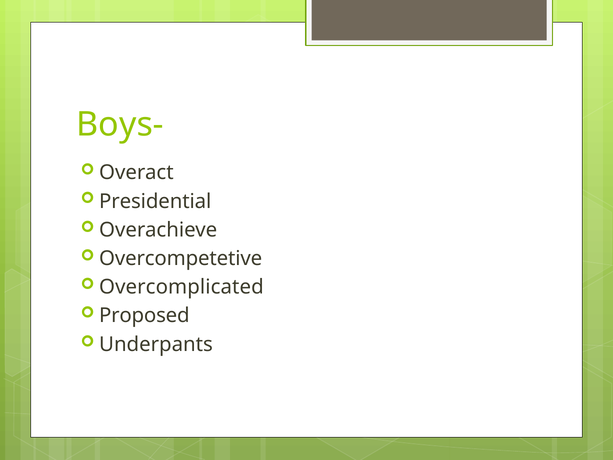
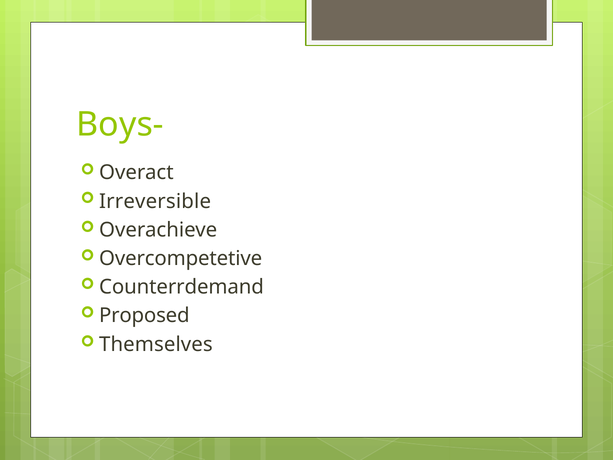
Presidential: Presidential -> Irreversible
Overcomplicated: Overcomplicated -> Counterrdemand
Underpants: Underpants -> Themselves
